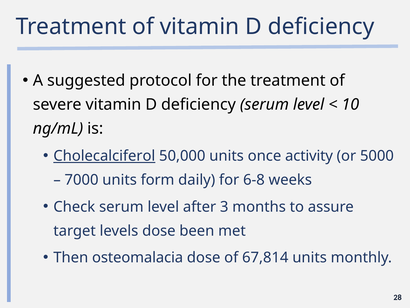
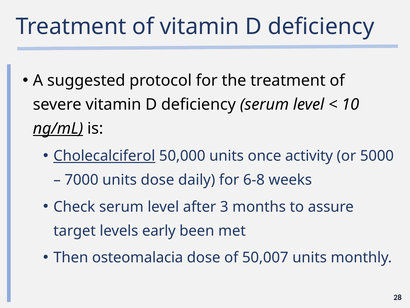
ng/mL underline: none -> present
units form: form -> dose
levels dose: dose -> early
67,814: 67,814 -> 50,007
